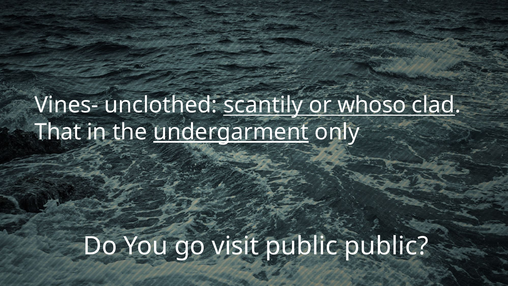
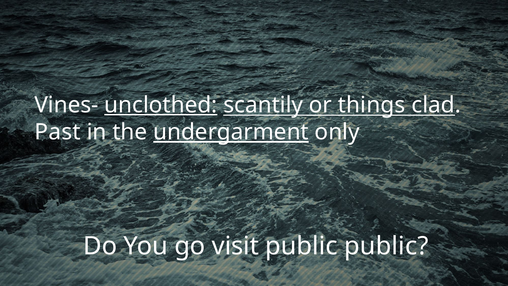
unclothed underline: none -> present
whoso: whoso -> things
That: That -> Past
